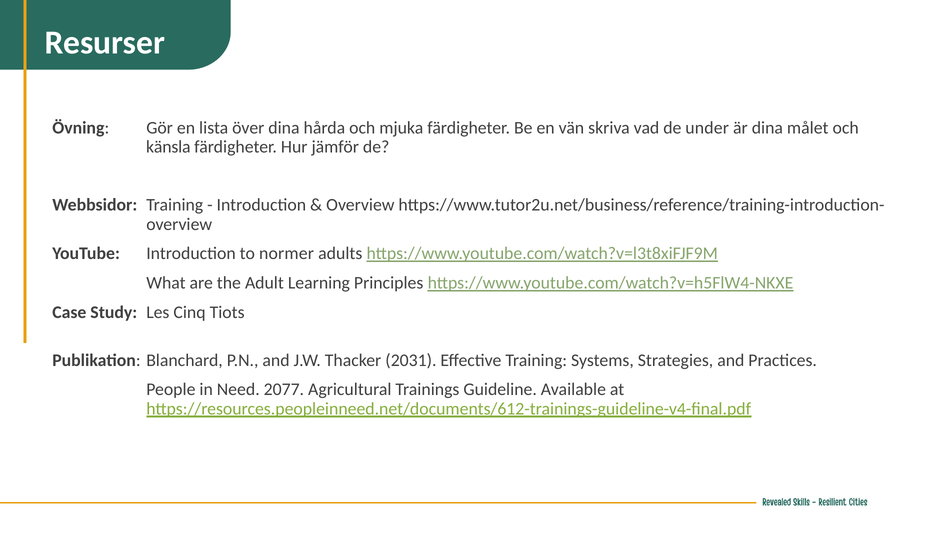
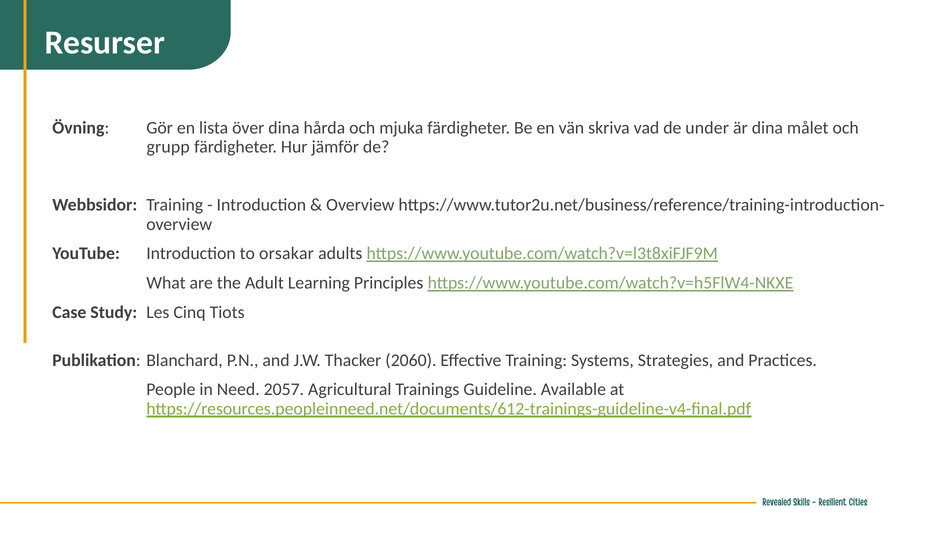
känsla: känsla -> grupp
normer: normer -> orsakar
2031: 2031 -> 2060
2077: 2077 -> 2057
